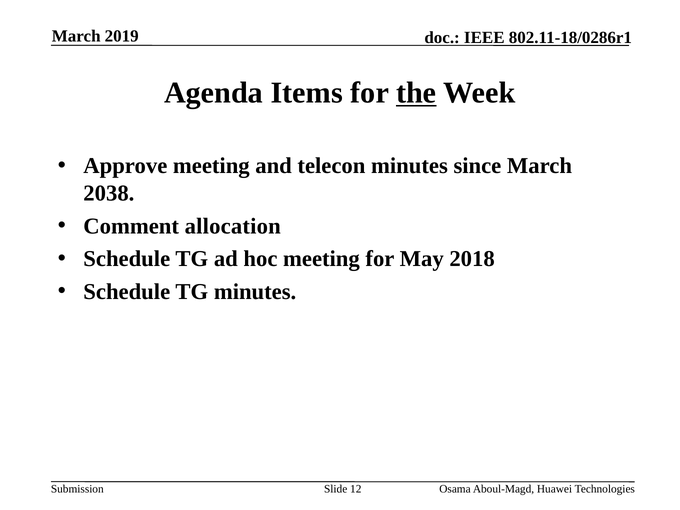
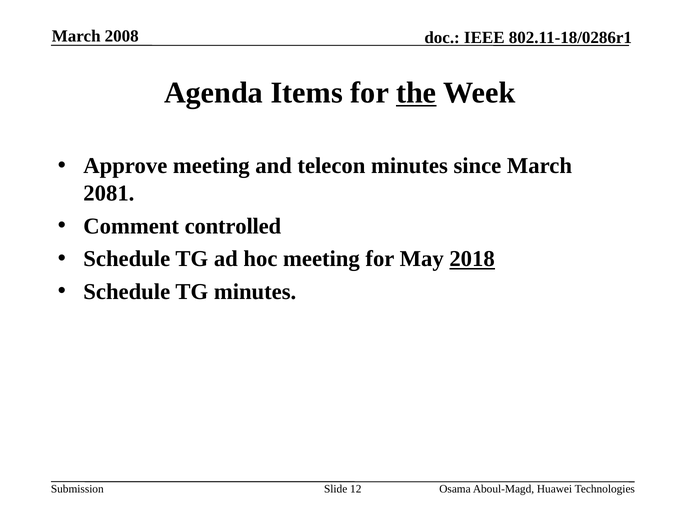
2019: 2019 -> 2008
2038: 2038 -> 2081
allocation: allocation -> controlled
2018 underline: none -> present
